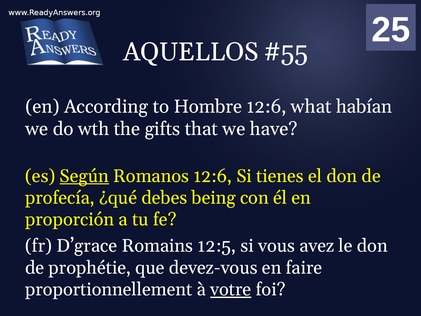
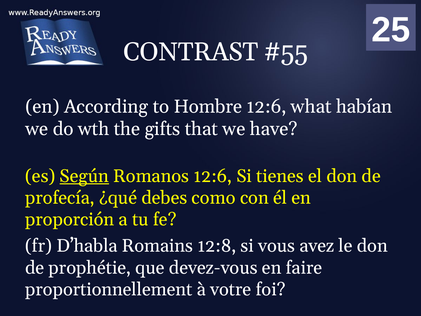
AQUELLOS: AQUELLOS -> CONTRAST
being: being -> como
D’grace: D’grace -> D’habla
12:5: 12:5 -> 12:8
votre underline: present -> none
